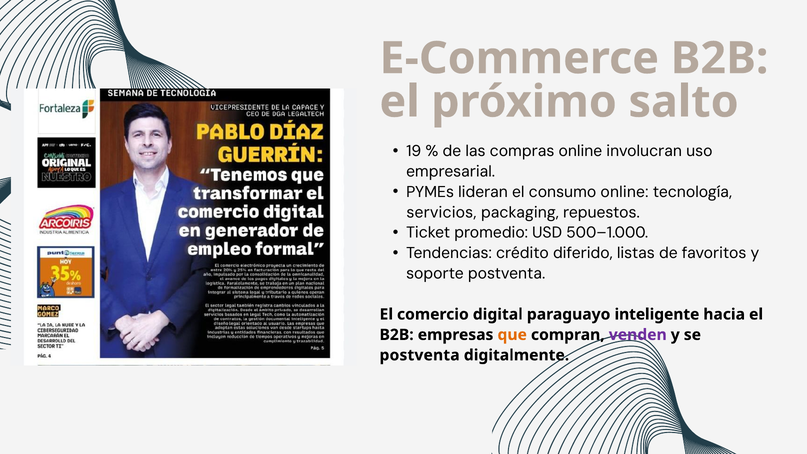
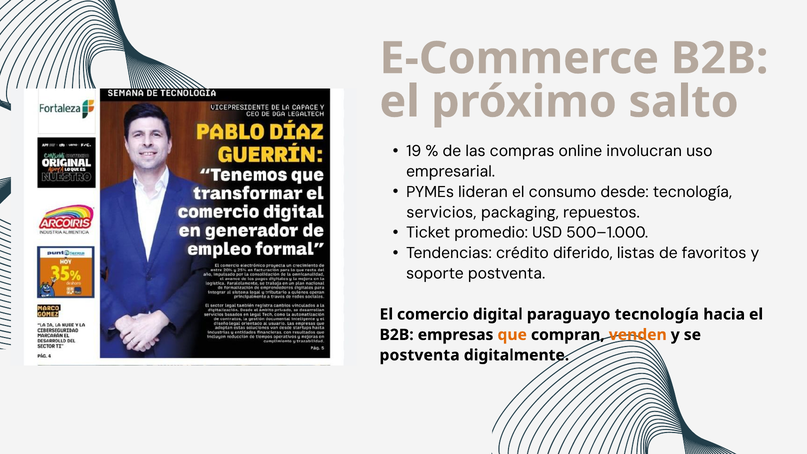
consumo online: online -> desde
paraguayo inteligente: inteligente -> tecnología
venden colour: purple -> orange
